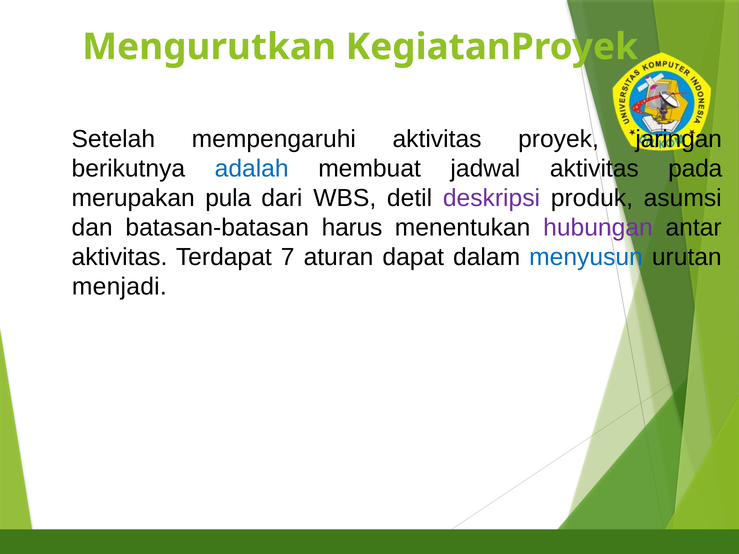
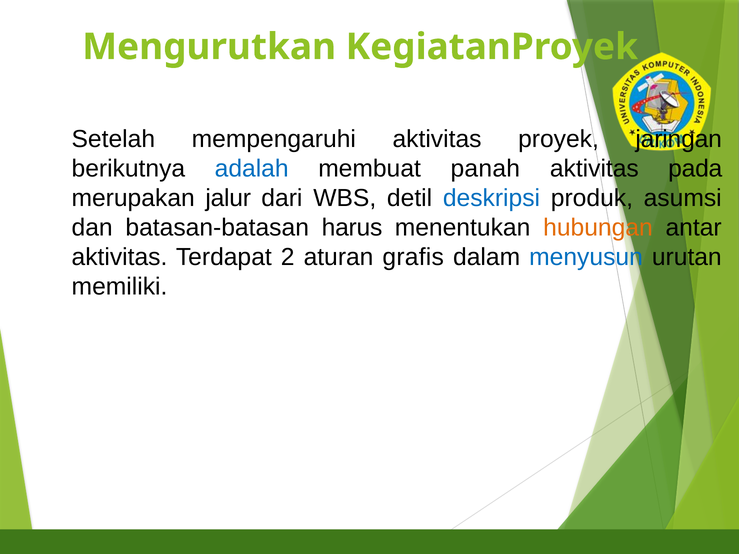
jadwal: jadwal -> panah
pula: pula -> jalur
deskripsi colour: purple -> blue
hubungan colour: purple -> orange
7: 7 -> 2
dapat: dapat -> grafis
menjadi: menjadi -> memiliki
